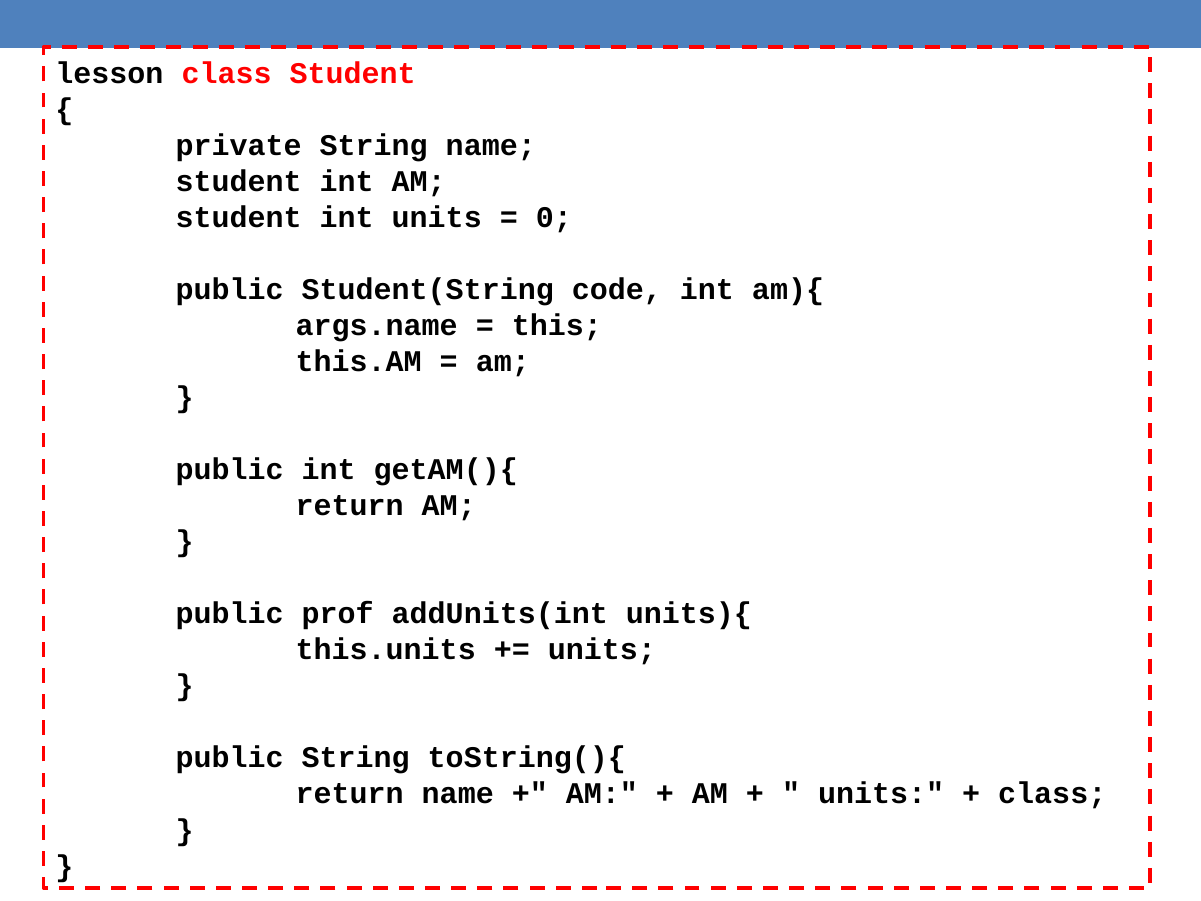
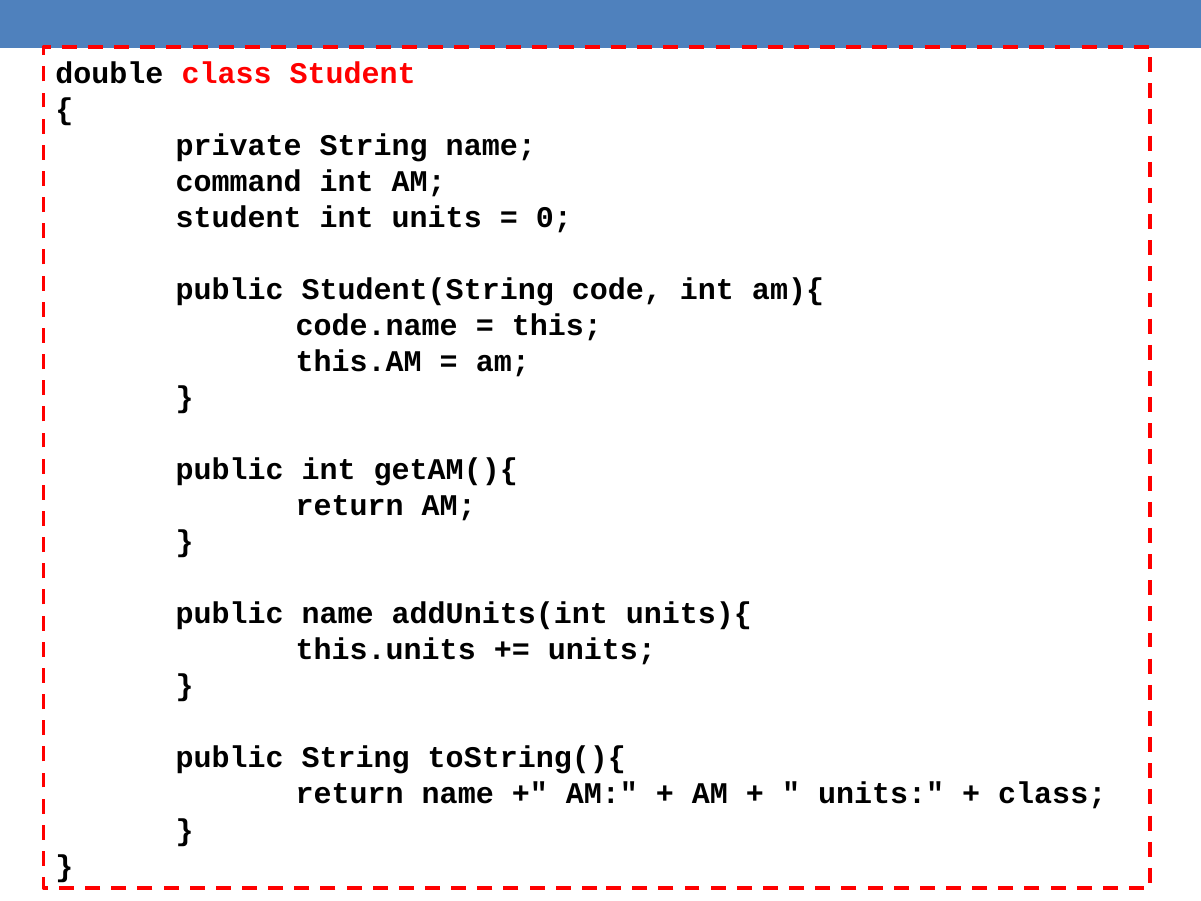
lesson: lesson -> double
student at (239, 181): student -> command
args.name: args.name -> code.name
public prof: prof -> name
